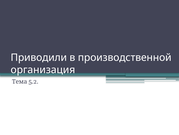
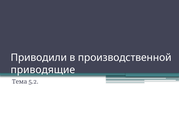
организация: организация -> приводящие
